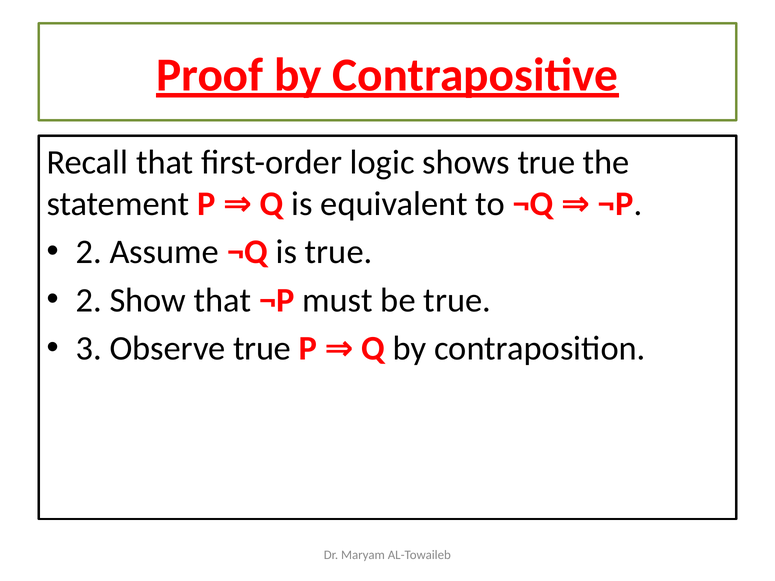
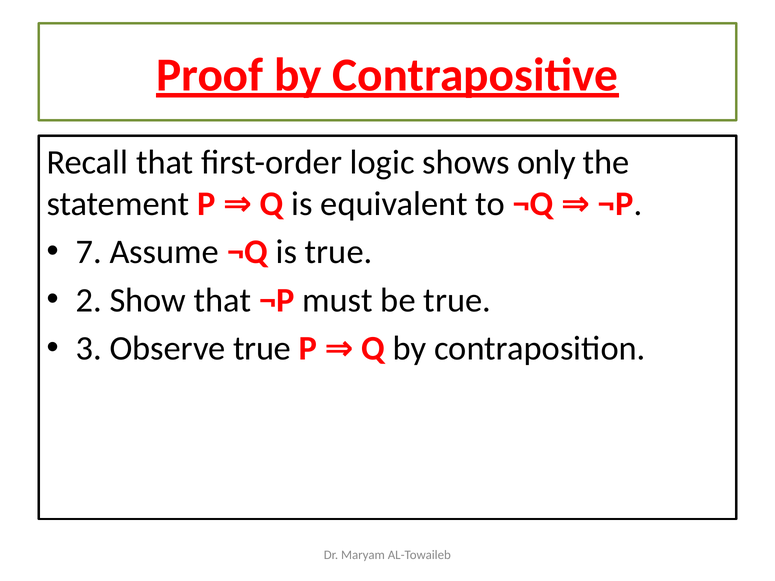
shows true: true -> only
2 at (89, 252): 2 -> 7
